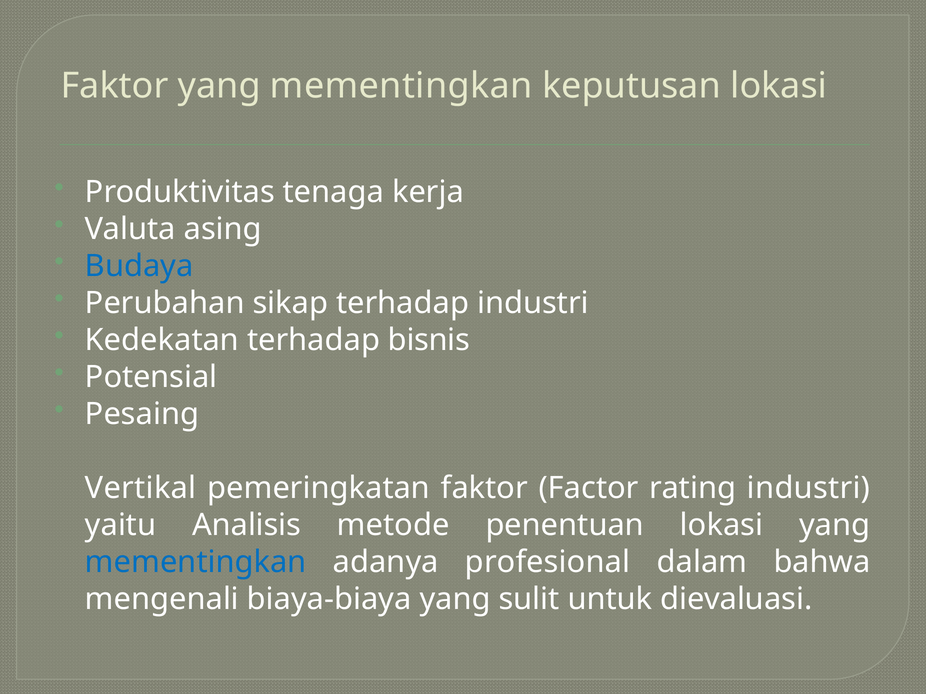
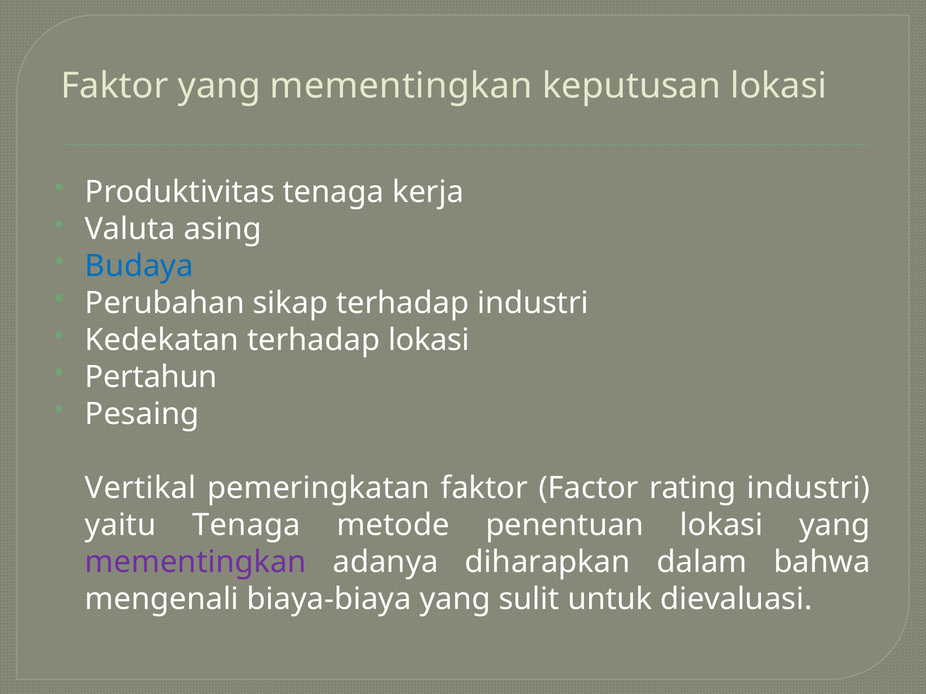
terhadap bisnis: bisnis -> lokasi
Potensial: Potensial -> Pertahun
yaitu Analisis: Analisis -> Tenaga
mementingkan at (196, 562) colour: blue -> purple
profesional: profesional -> diharapkan
